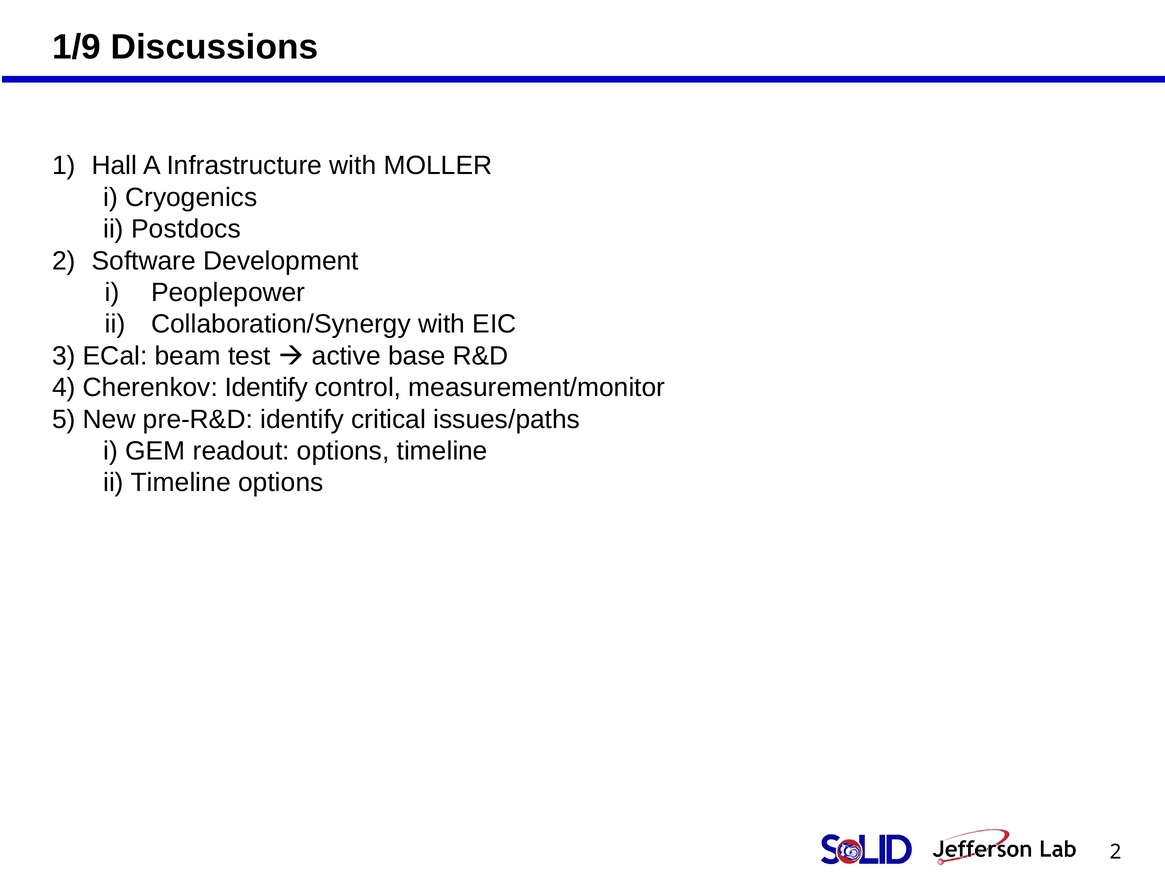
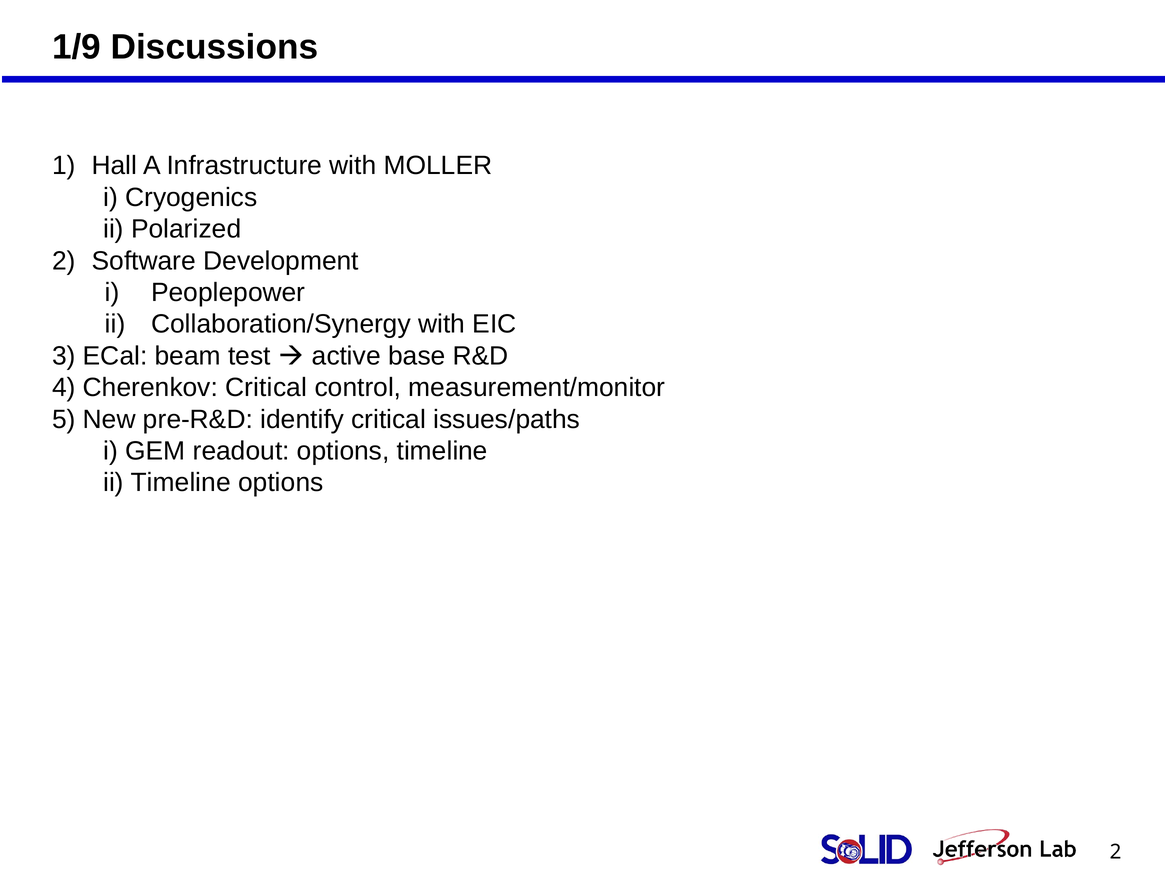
Postdocs: Postdocs -> Polarized
Cherenkov Identify: Identify -> Critical
